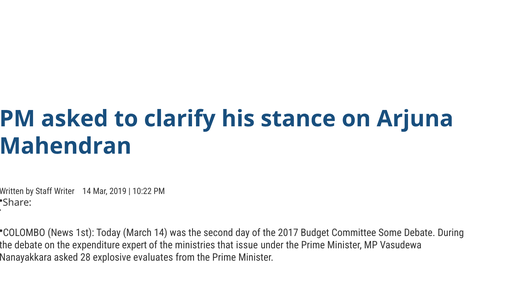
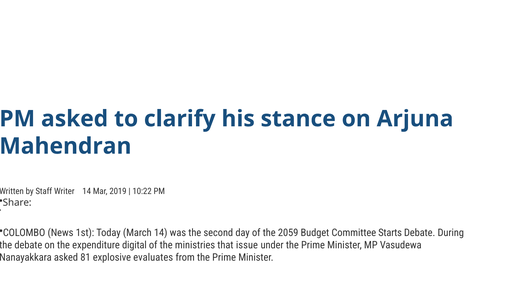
2017: 2017 -> 2059
Some: Some -> Starts
expert: expert -> digital
28: 28 -> 81
